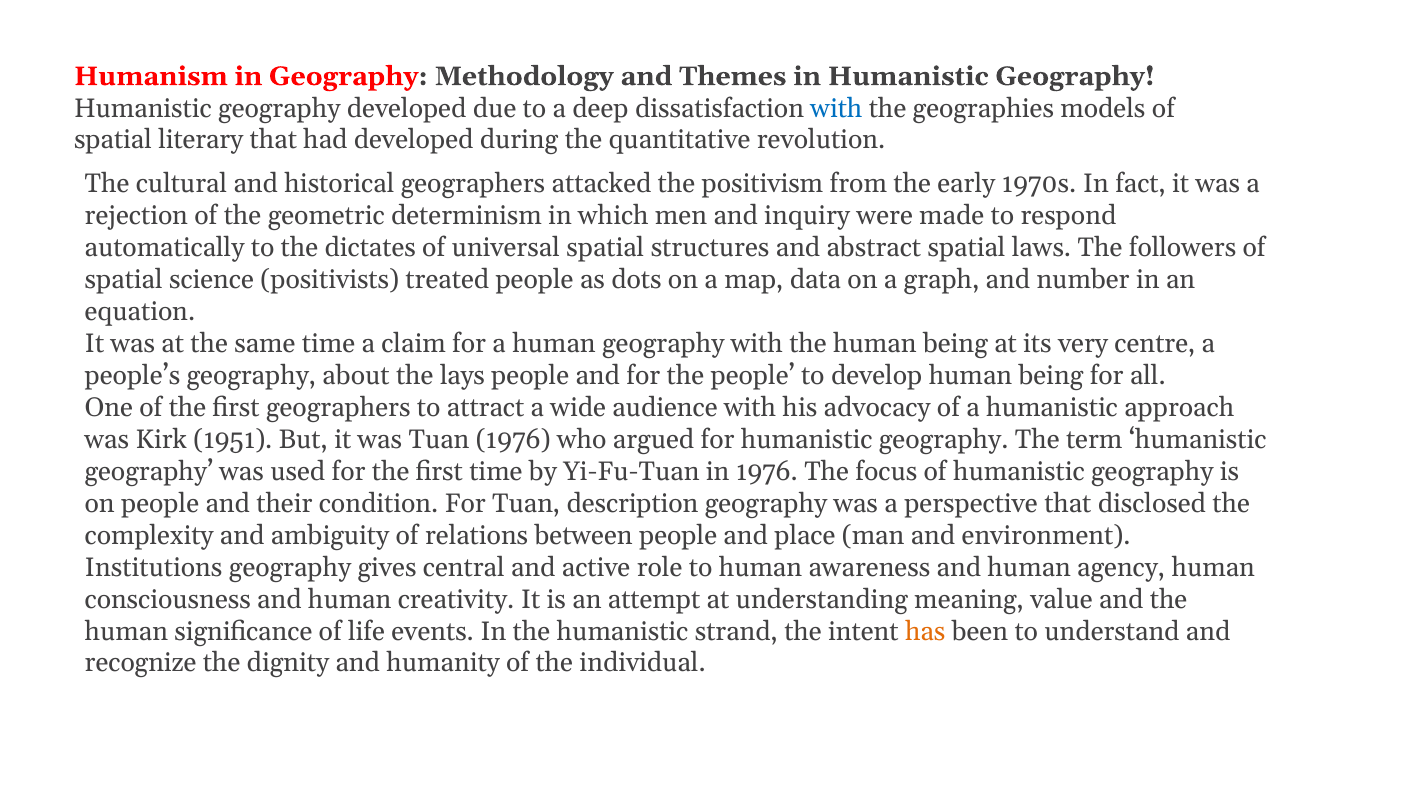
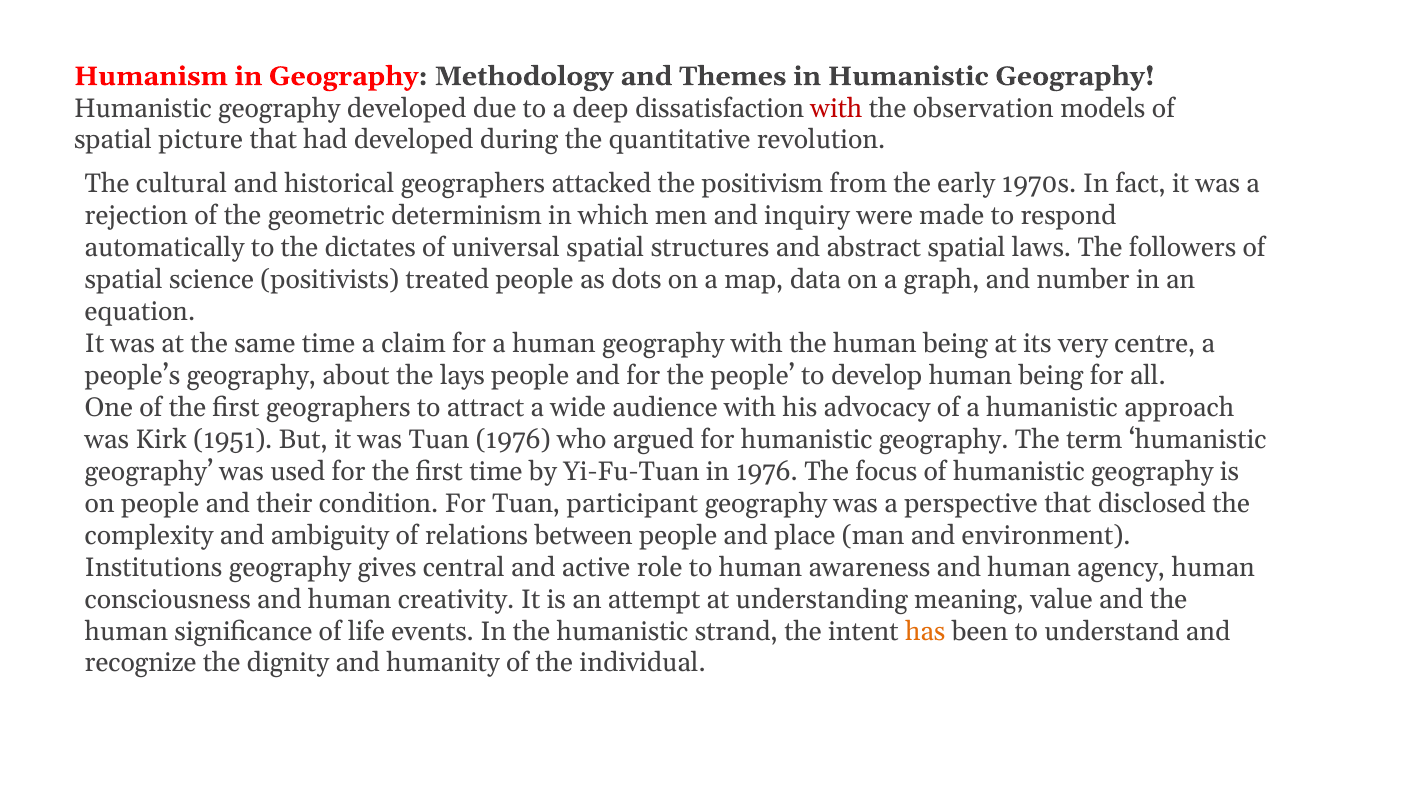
with at (836, 108) colour: blue -> red
geographies: geographies -> observation
literary: literary -> picture
description: description -> participant
